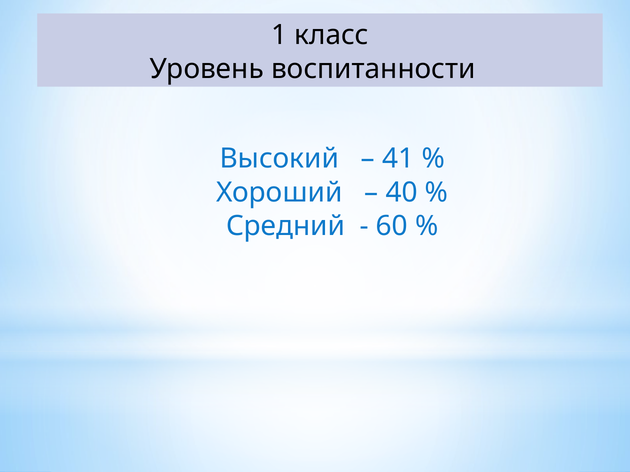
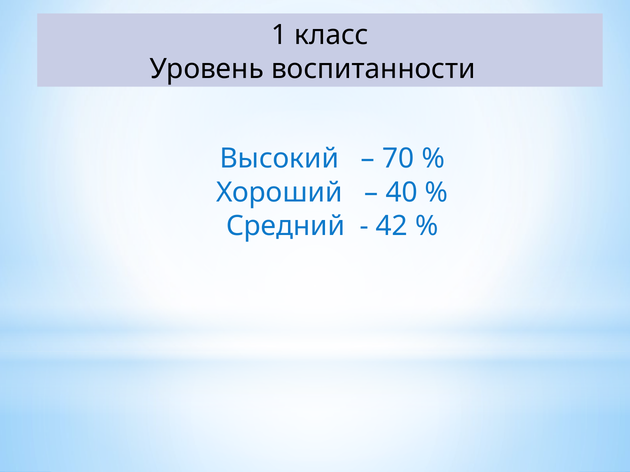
41: 41 -> 70
60: 60 -> 42
